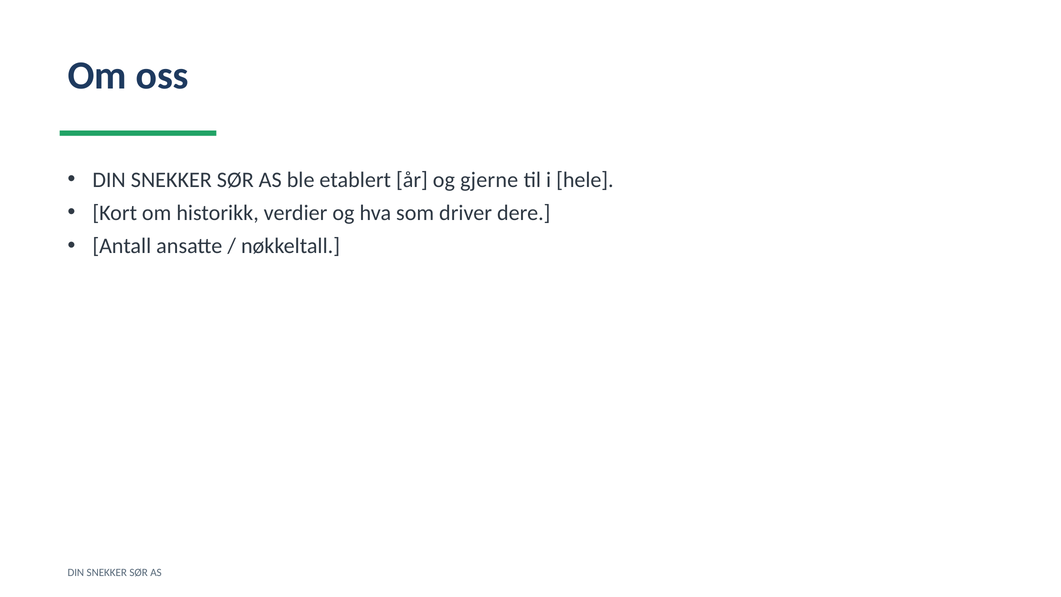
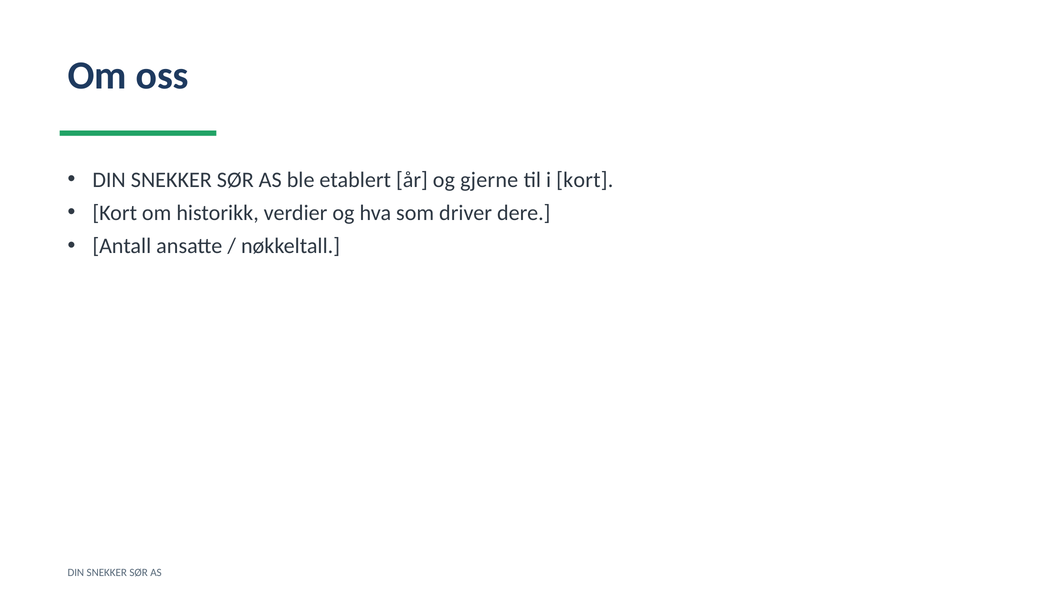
i hele: hele -> kort
